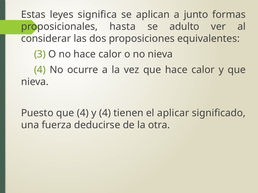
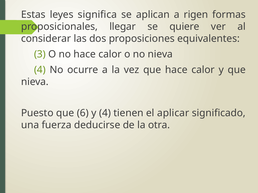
junto: junto -> rigen
hasta: hasta -> llegar
adulto: adulto -> quiere
que 4: 4 -> 6
